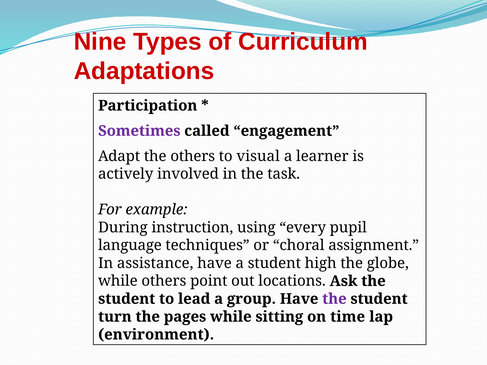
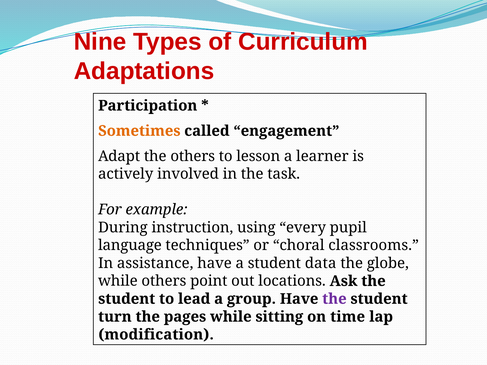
Sometimes colour: purple -> orange
visual: visual -> lesson
assignment: assignment -> classrooms
high: high -> data
environment: environment -> modification
